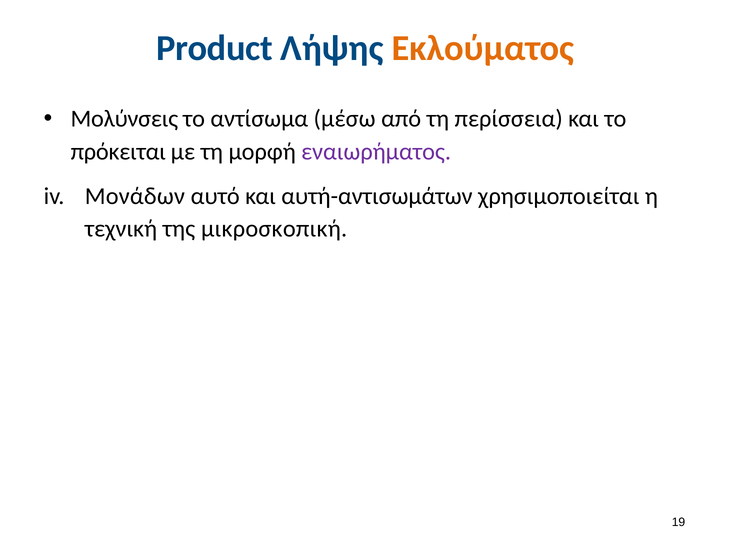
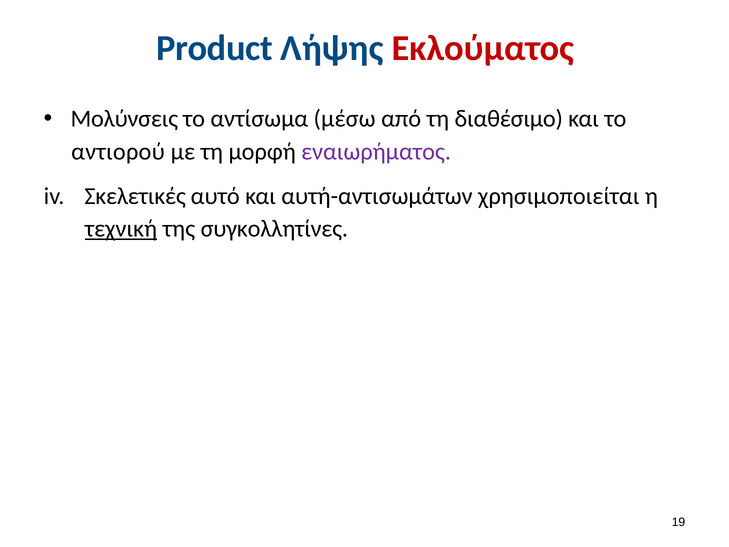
Εκλούματος colour: orange -> red
περίσσεια: περίσσεια -> διαθέσιμο
πρόκειται: πρόκειται -> αντιορού
Μονάδων: Μονάδων -> Σκελετικές
τεχνική underline: none -> present
μικροσκοπική: μικροσκοπική -> συγκολλητίνες
